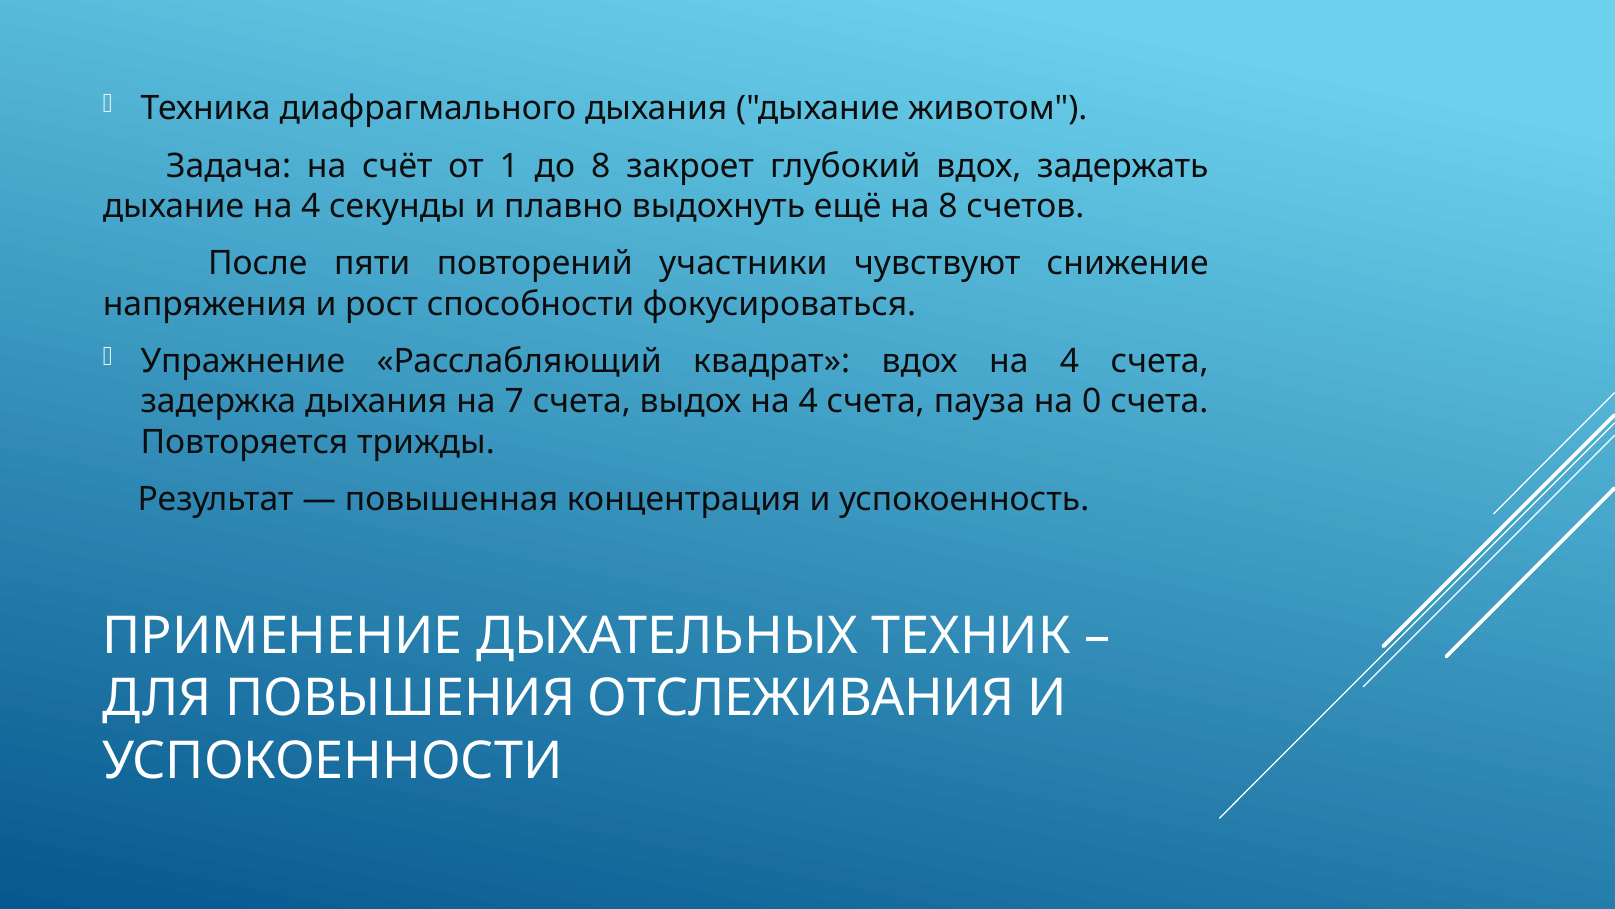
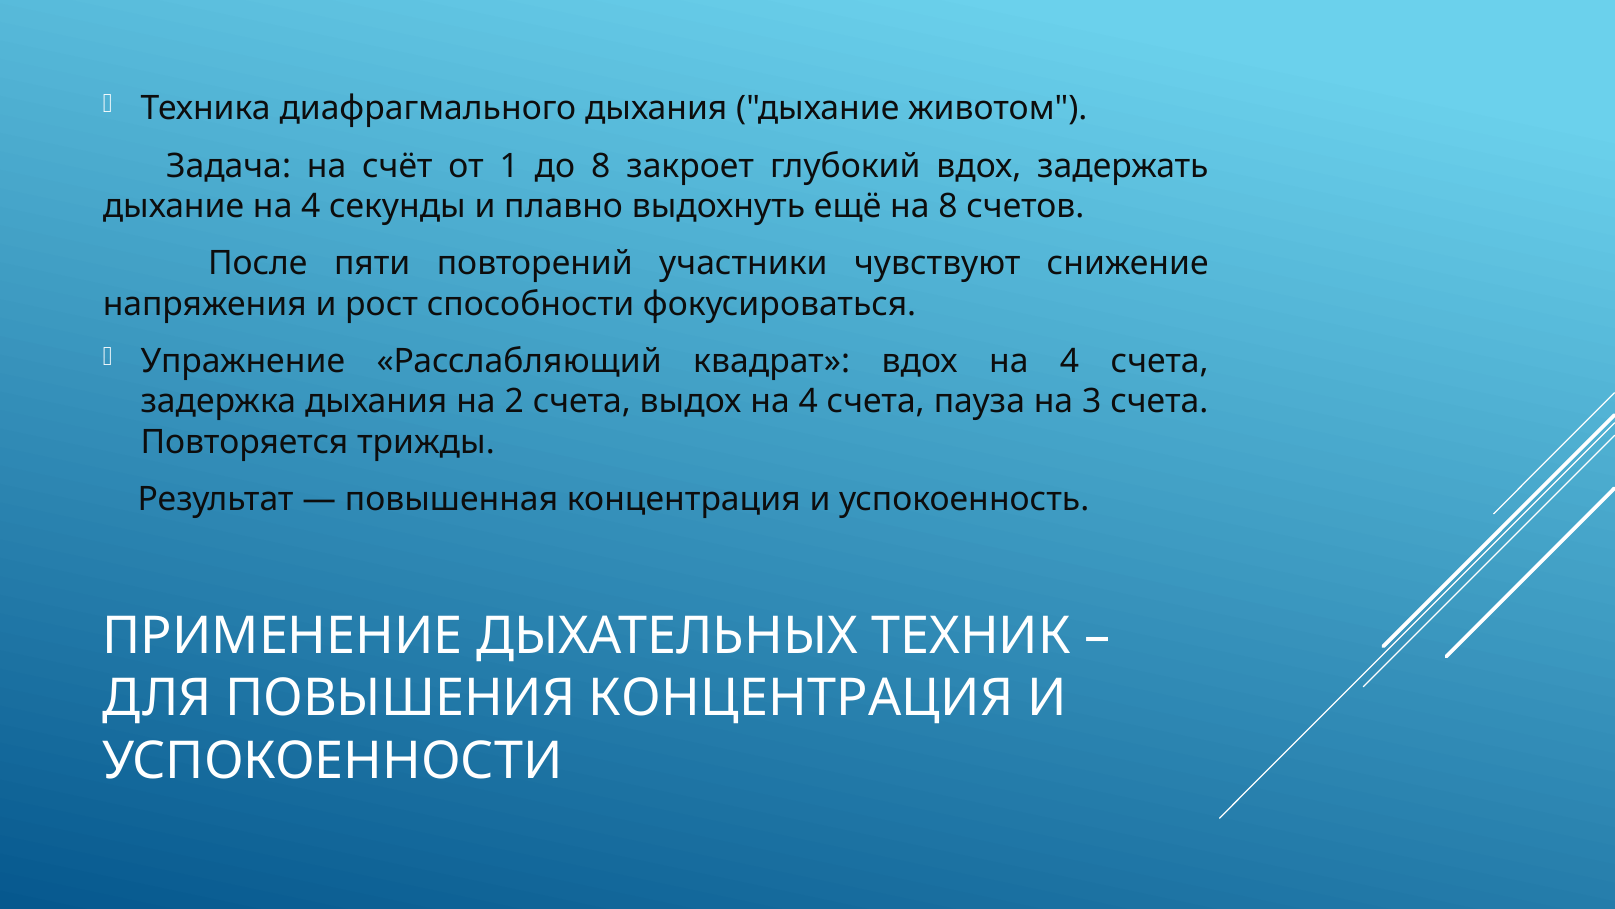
7: 7 -> 2
0: 0 -> 3
ПОВЫШЕНИЯ ОТСЛЕЖИВАНИЯ: ОТСЛЕЖИВАНИЯ -> КОНЦЕНТРАЦИЯ
